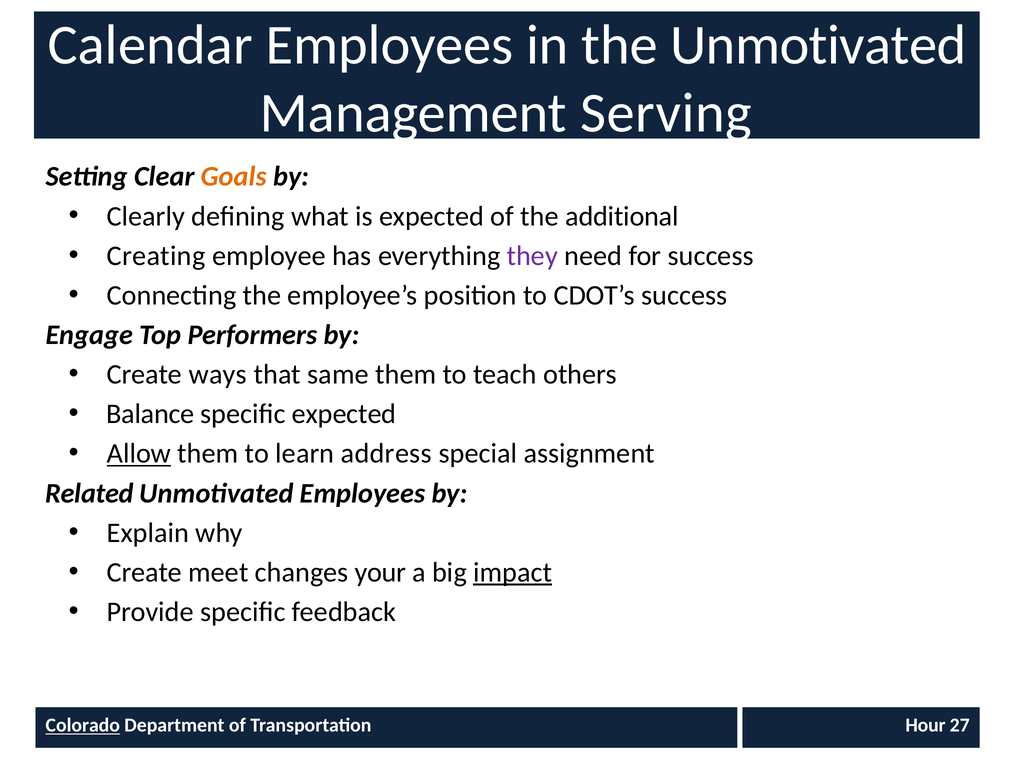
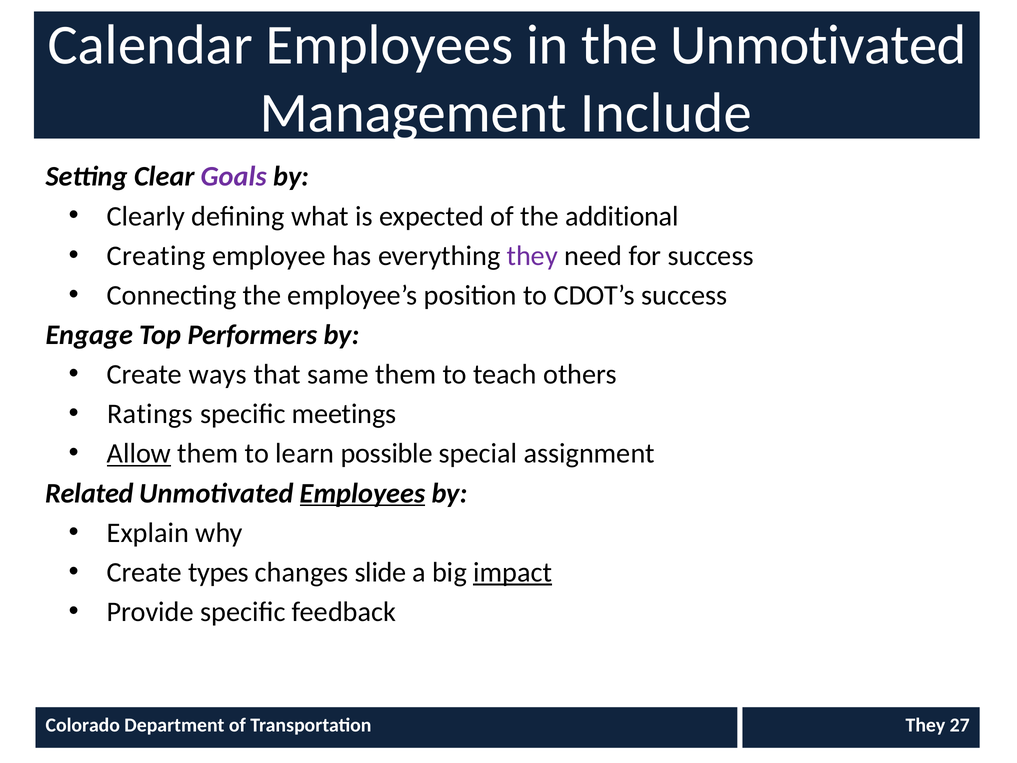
Serving: Serving -> Include
Goals colour: orange -> purple
Balance: Balance -> Ratings
specific expected: expected -> meetings
address: address -> possible
Employees at (363, 493) underline: none -> present
meet: meet -> types
your: your -> slide
Colorado underline: present -> none
Hour at (926, 725): Hour -> They
